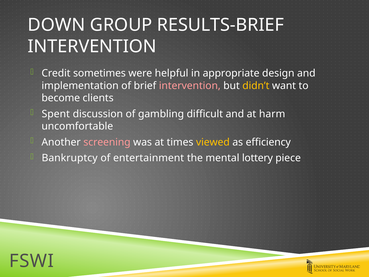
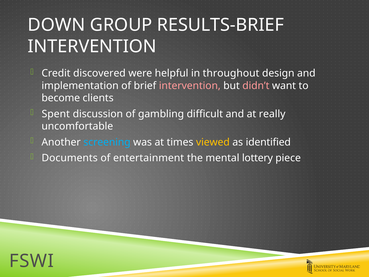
sometimes: sometimes -> discovered
appropriate: appropriate -> throughout
didn’t colour: yellow -> pink
harm: harm -> really
screening colour: pink -> light blue
efficiency: efficiency -> identified
Bankruptcy: Bankruptcy -> Documents
